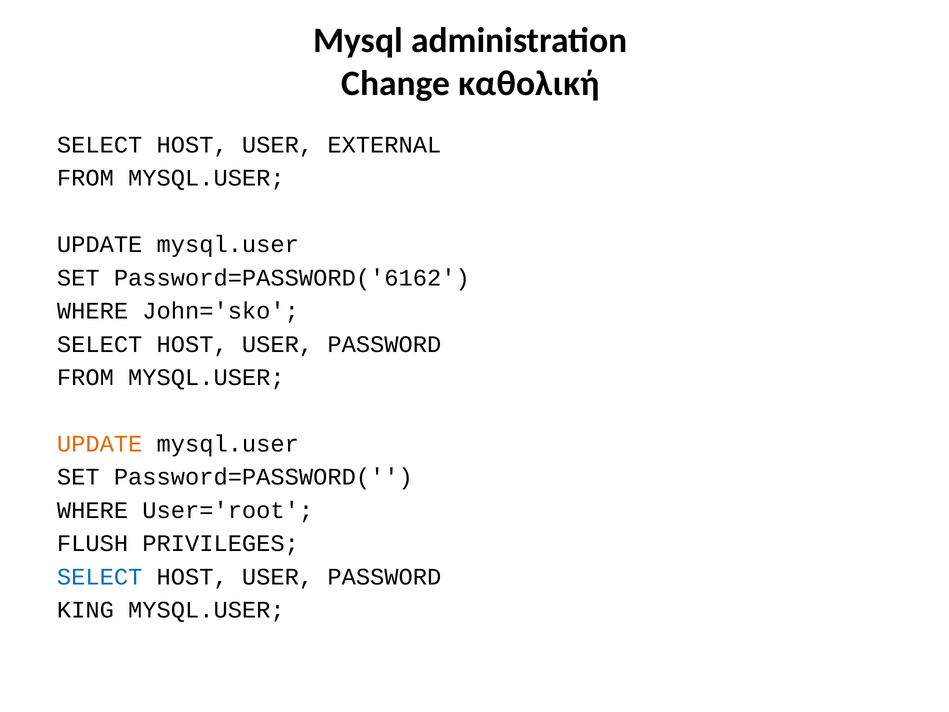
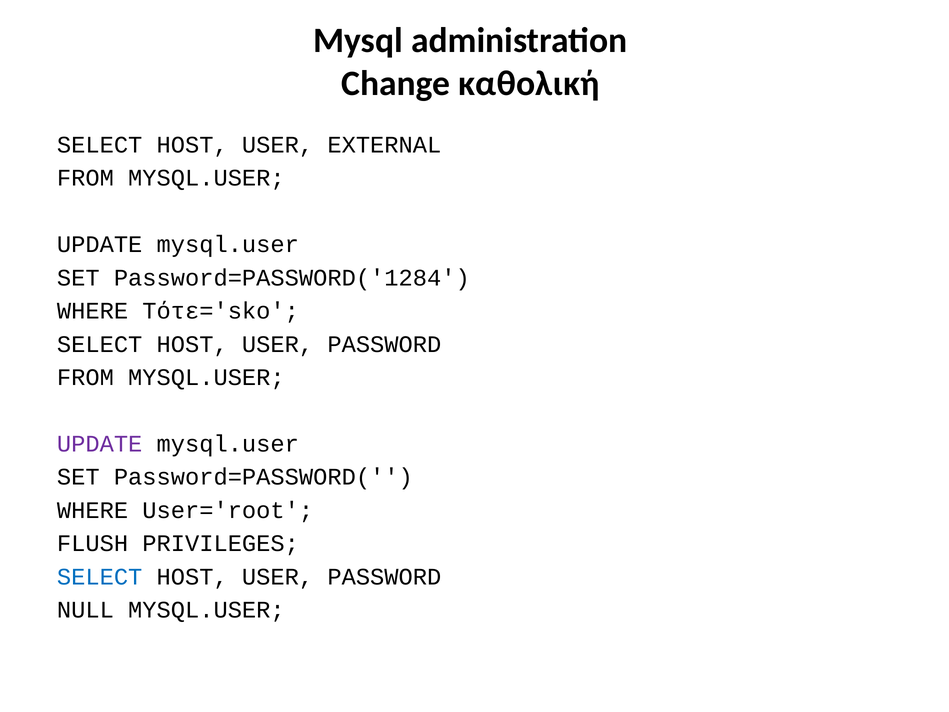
Password=PASSWORD('6162: Password=PASSWORD('6162 -> Password=PASSWORD('1284
John='sko: John='sko -> Τότε='sko
UPDATE at (100, 444) colour: orange -> purple
KING: KING -> NULL
